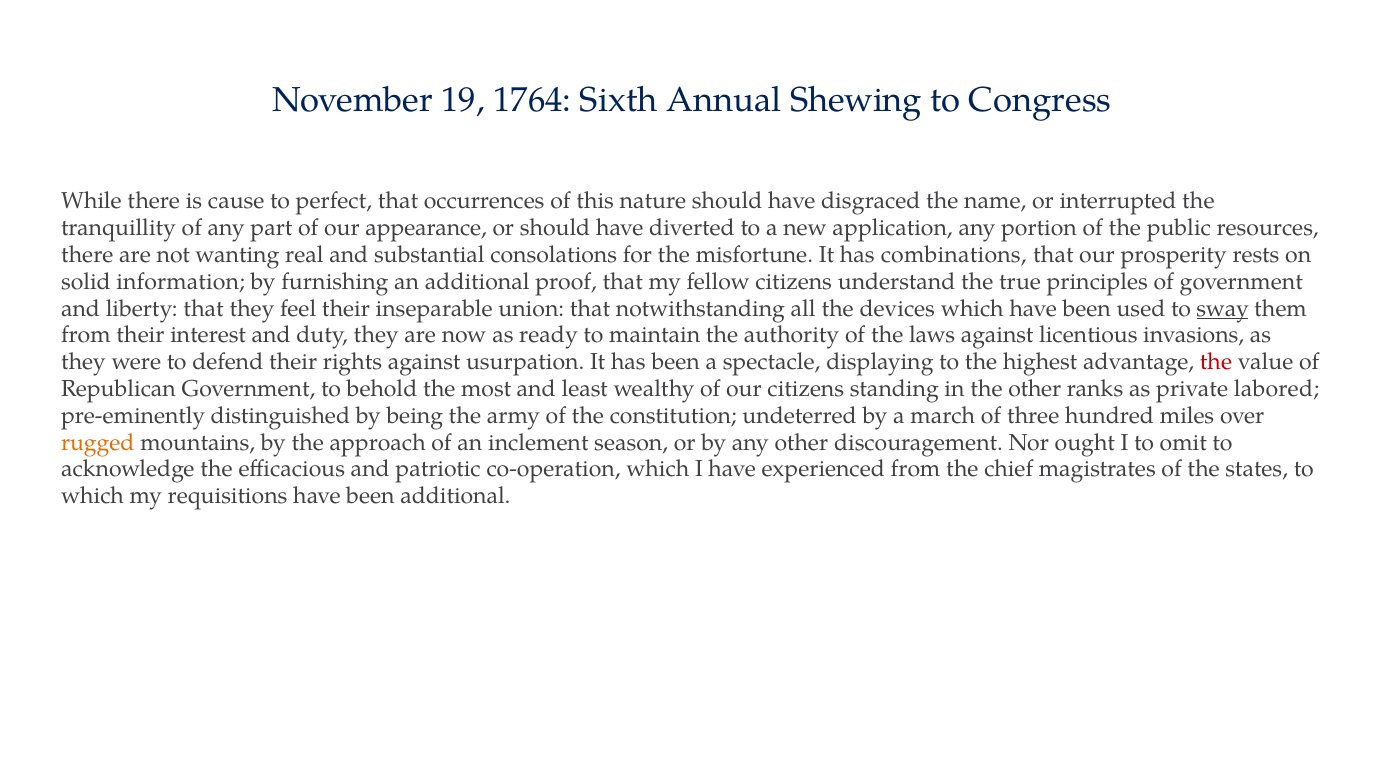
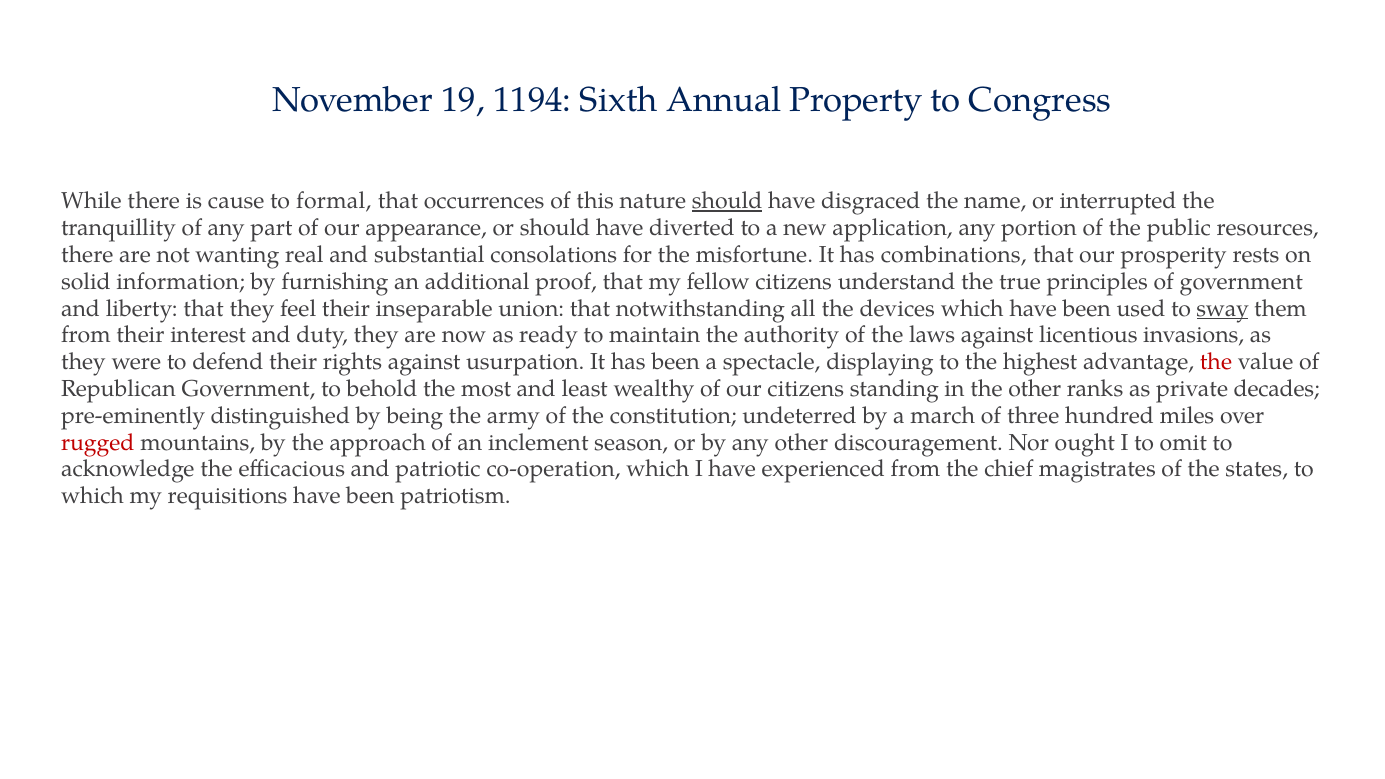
1764: 1764 -> 1194
Shewing: Shewing -> Property
perfect: perfect -> formal
should at (727, 201) underline: none -> present
labored: labored -> decades
rugged colour: orange -> red
been additional: additional -> patriotism
